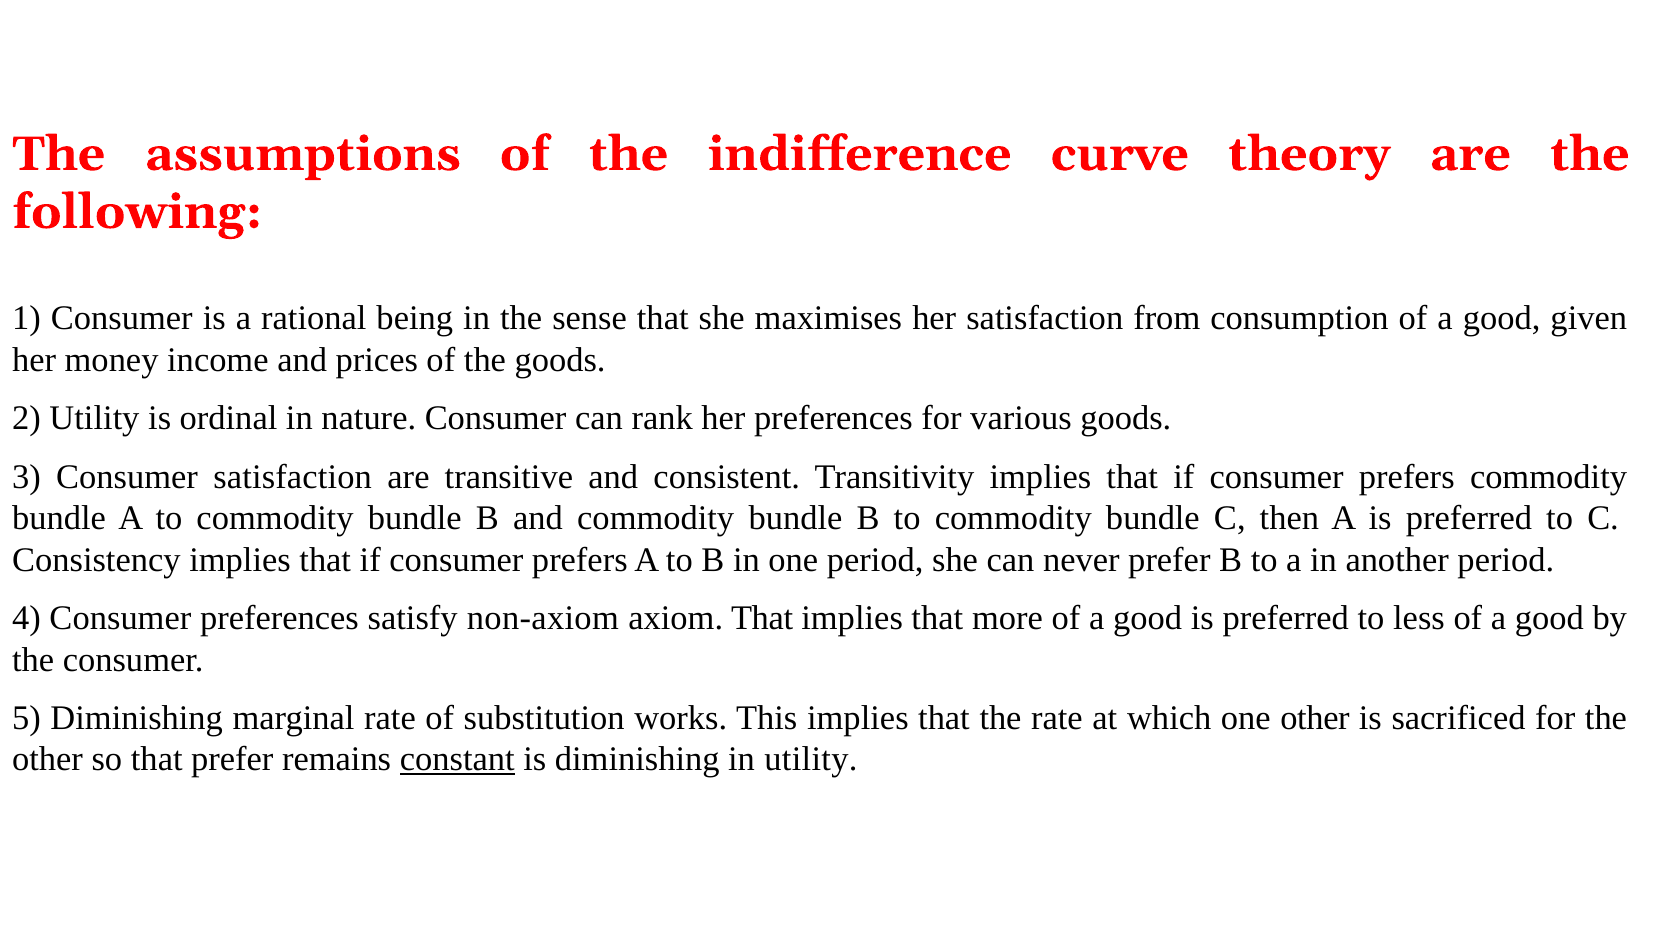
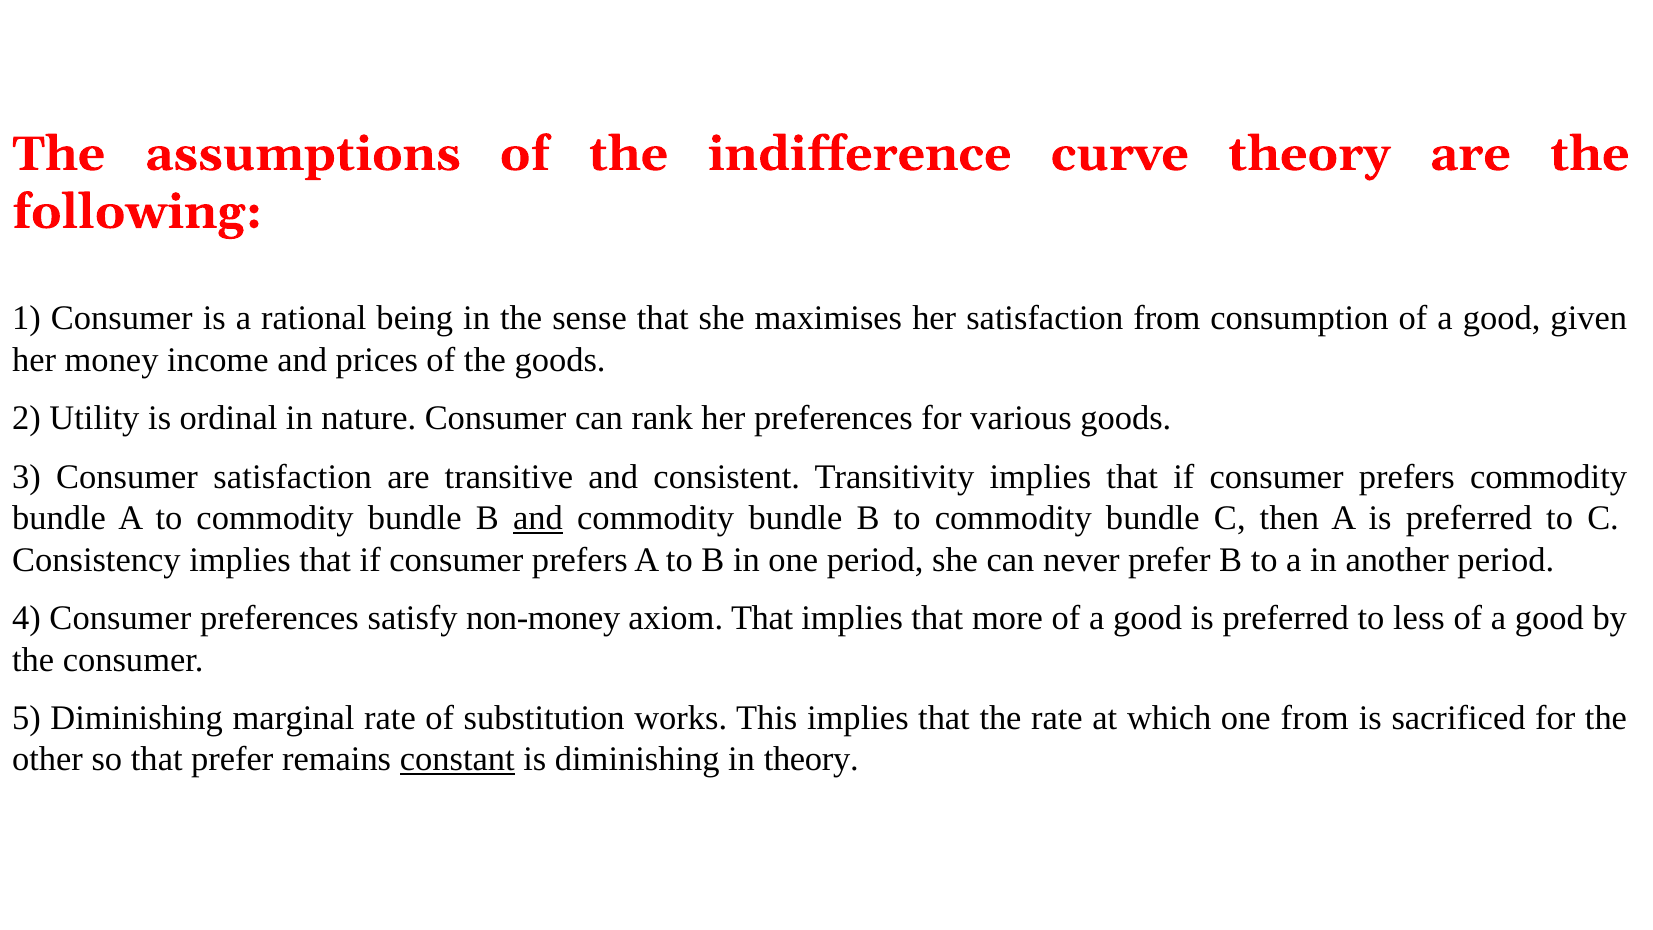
and at (538, 518) underline: none -> present
non-axiom: non-axiom -> non-money
one other: other -> from
in utility: utility -> theory
